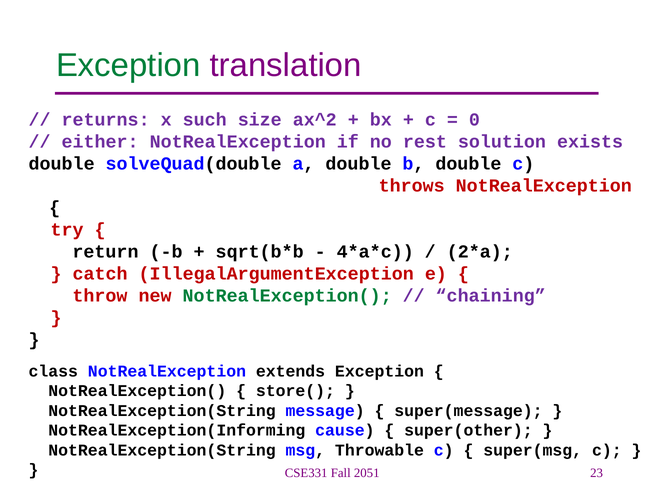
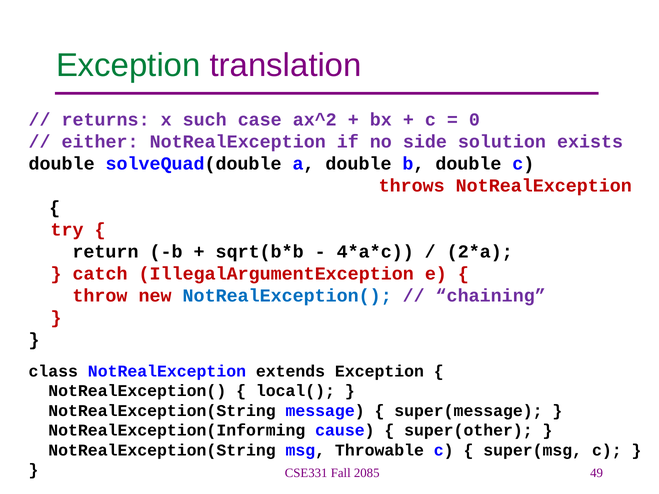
size: size -> case
rest: rest -> side
NotRealException( at (287, 296) colour: green -> blue
store(: store( -> local(
23: 23 -> 49
2051: 2051 -> 2085
